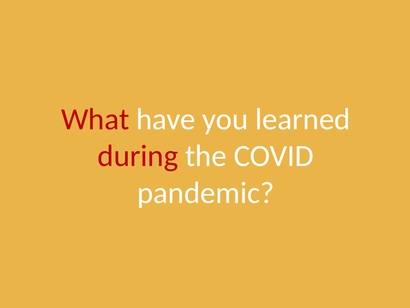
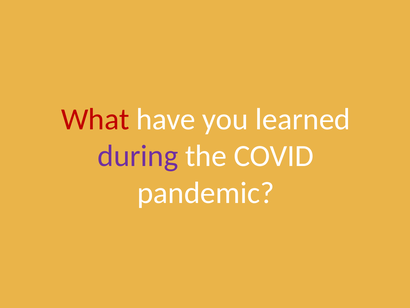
during colour: red -> purple
